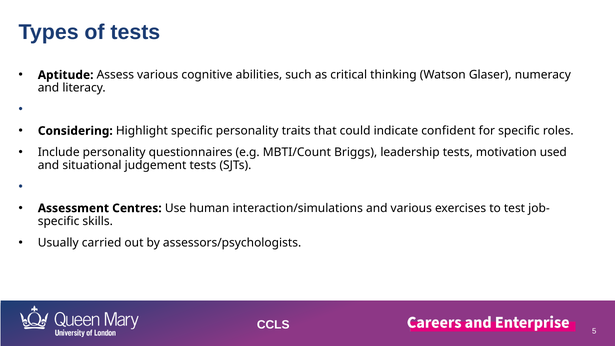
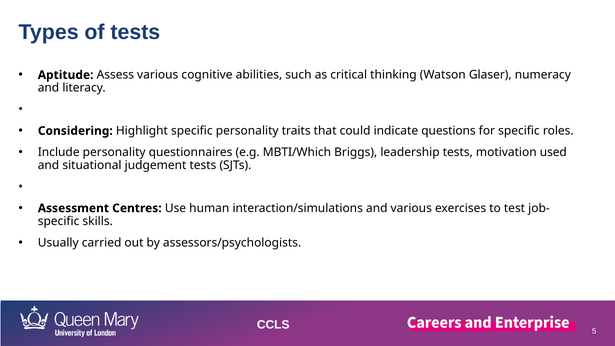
confident: confident -> questions
MBTI/Count: MBTI/Count -> MBTI/Which
